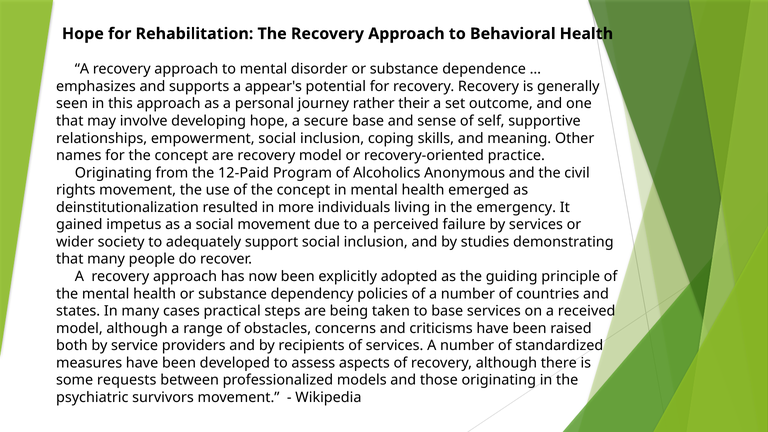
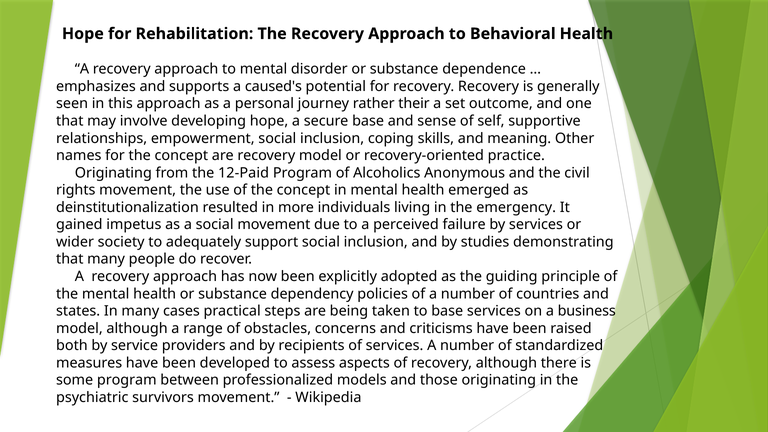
appear's: appear's -> caused's
received: received -> business
some requests: requests -> program
